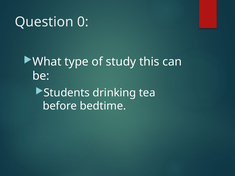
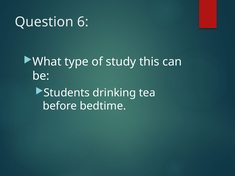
0: 0 -> 6
